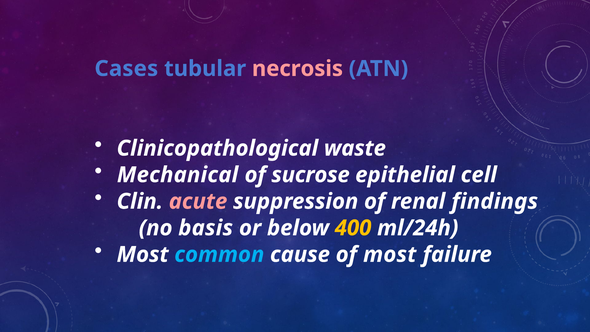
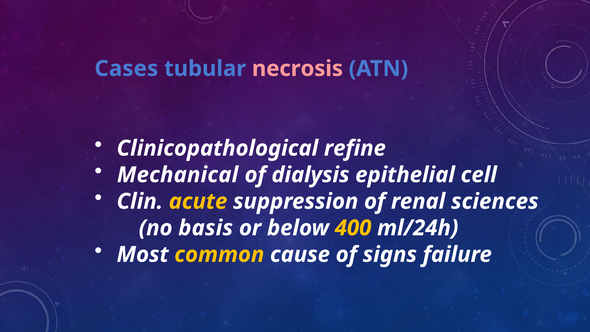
waste: waste -> refine
sucrose: sucrose -> dialysis
acute colour: pink -> yellow
findings: findings -> sciences
common colour: light blue -> yellow
of most: most -> signs
